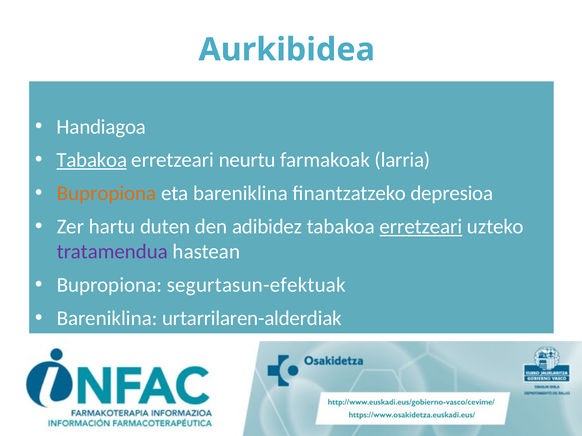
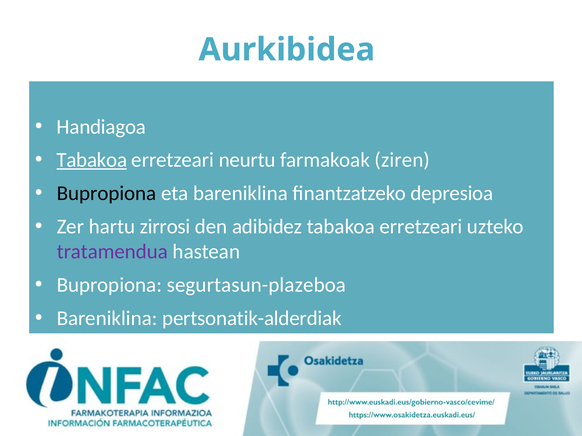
larria: larria -> ziren
Bupropiona at (107, 194) colour: orange -> black
duten: duten -> zirrosi
erretzeari at (421, 227) underline: present -> none
segurtasun-efektuak: segurtasun-efektuak -> segurtasun-plazeboa
urtarrilaren-alderdiak: urtarrilaren-alderdiak -> pertsonatik-alderdiak
